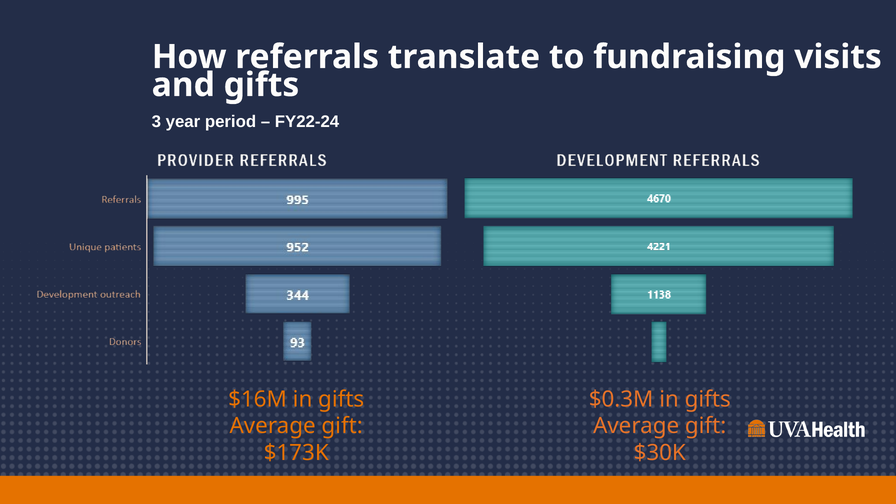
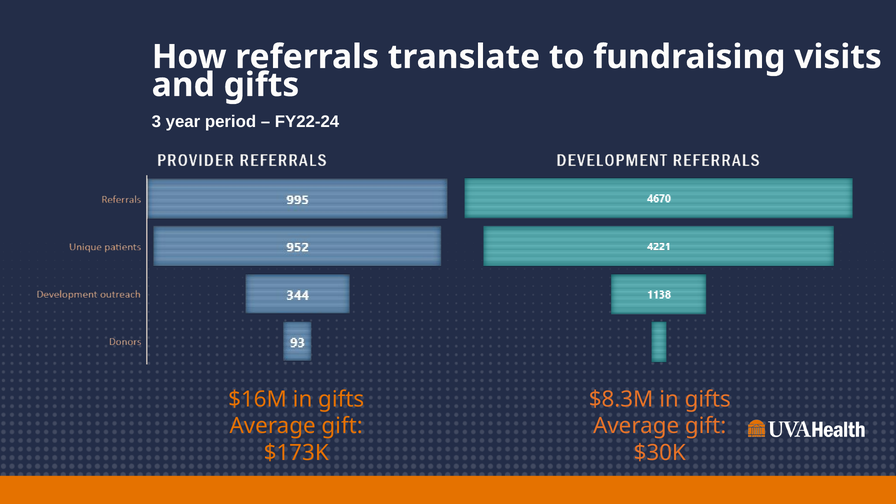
$0.3M: $0.3M -> $8.3M
